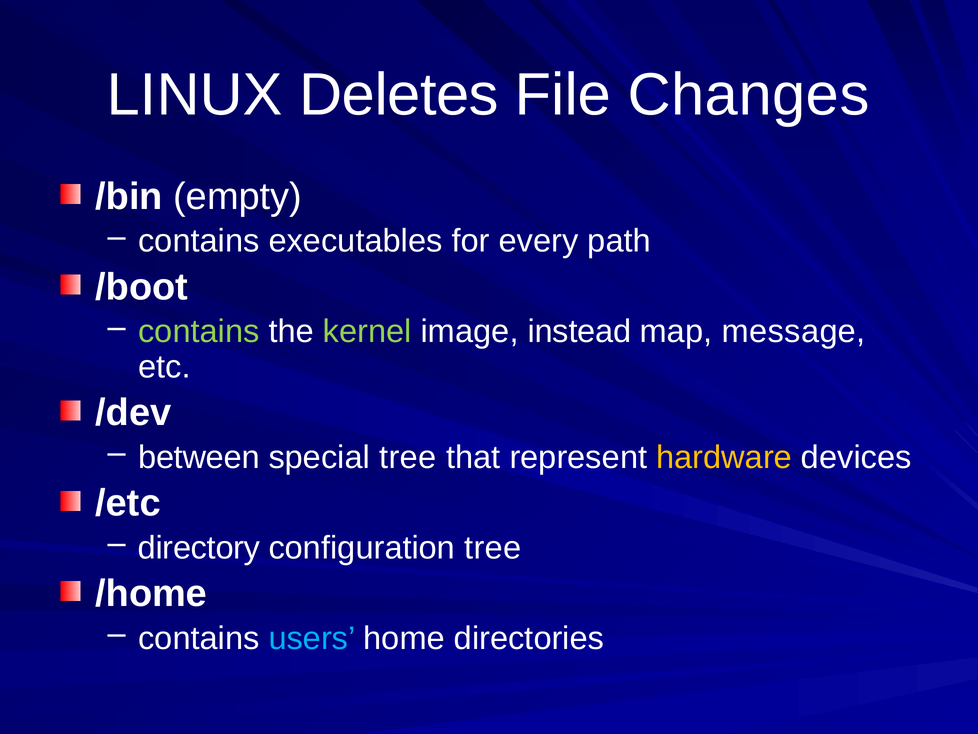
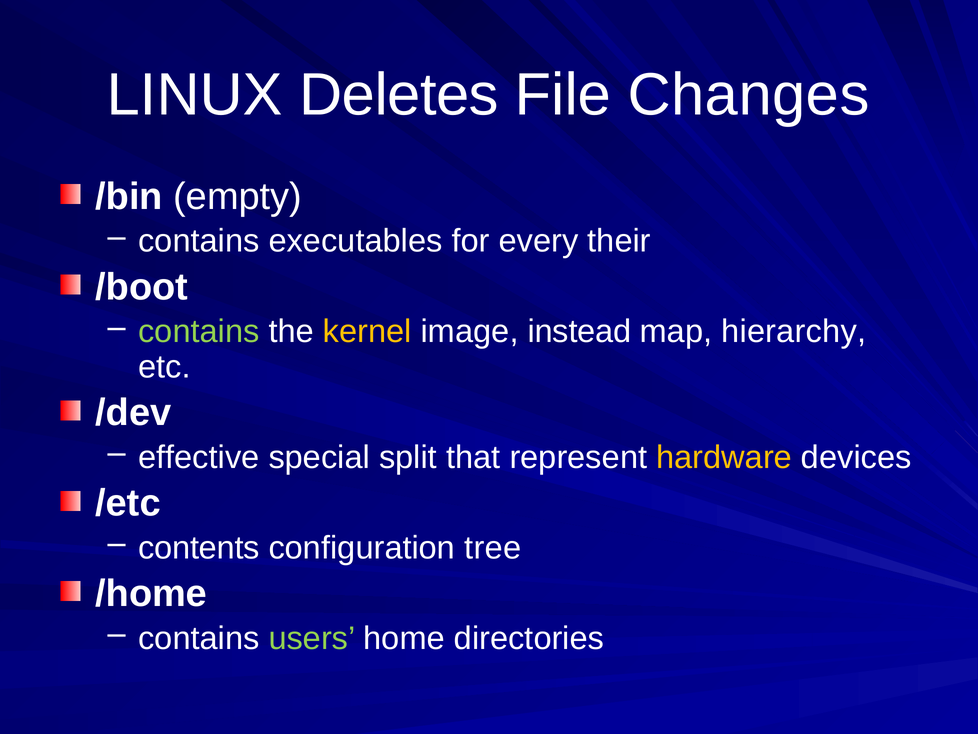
path: path -> their
kernel colour: light green -> yellow
message: message -> hierarchy
between: between -> effective
special tree: tree -> split
directory: directory -> contents
users colour: light blue -> light green
